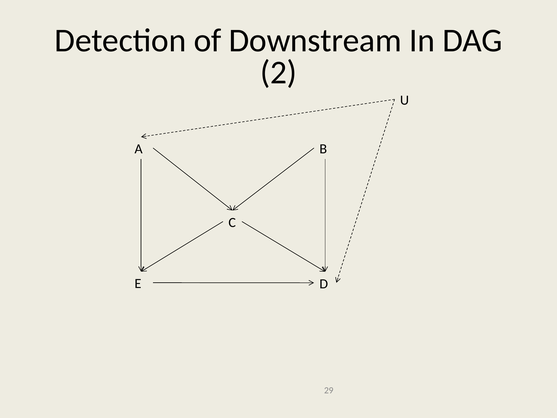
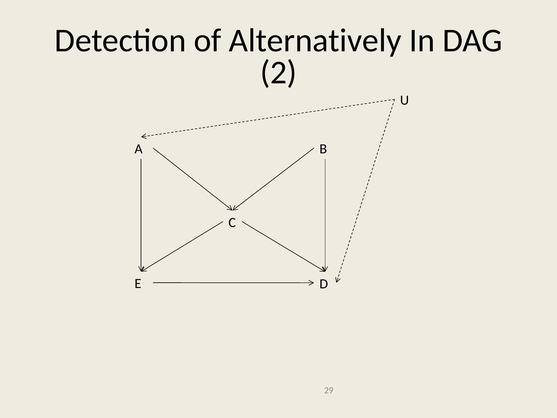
Downstream: Downstream -> Alternatively
